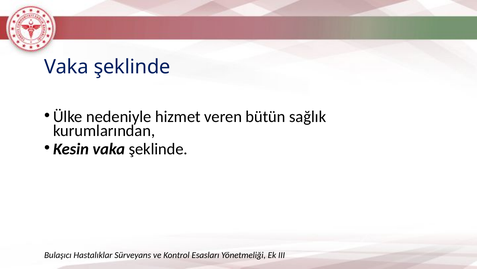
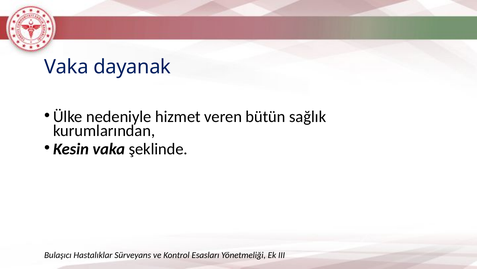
şeklinde at (132, 67): şeklinde -> dayanak
